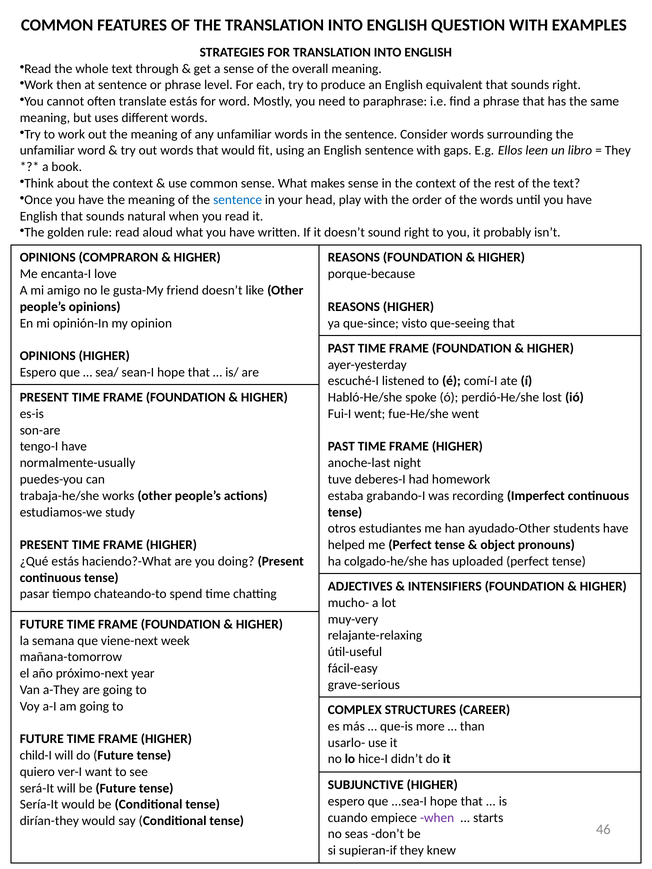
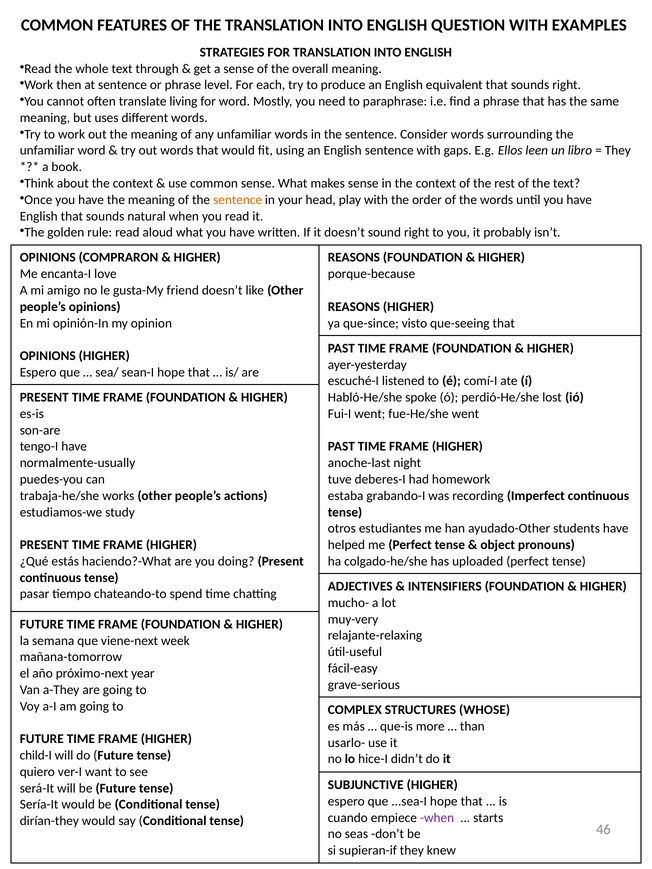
translate estás: estás -> living
sentence at (238, 200) colour: blue -> orange
CAREER: CAREER -> WHOSE
